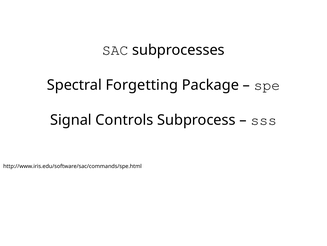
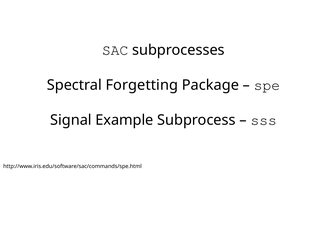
Controls: Controls -> Example
